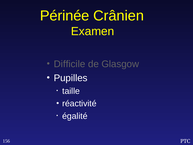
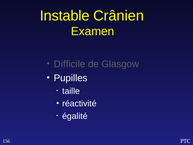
Périnée: Périnée -> Instable
